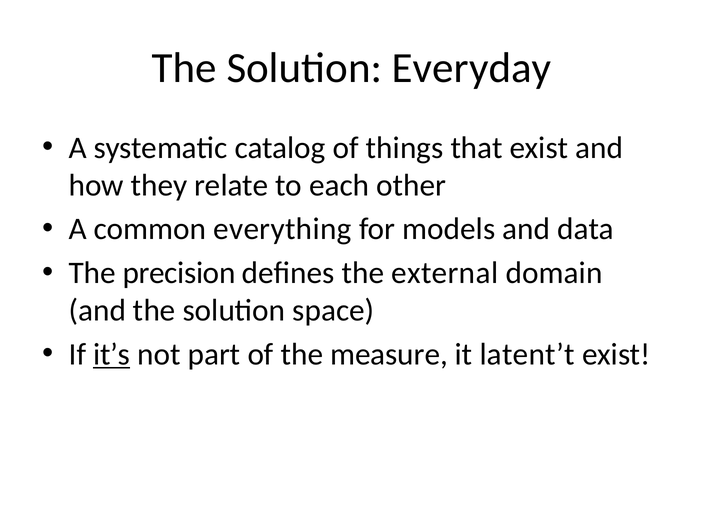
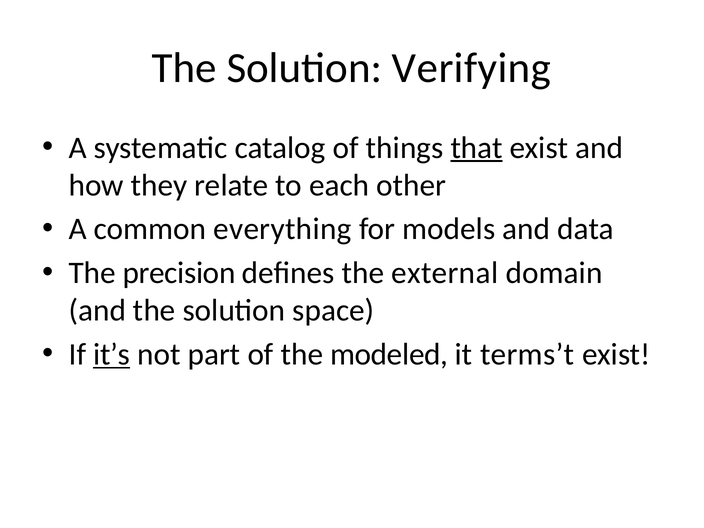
Everyday: Everyday -> Verifying
that underline: none -> present
measure: measure -> modeled
latent’t: latent’t -> terms’t
